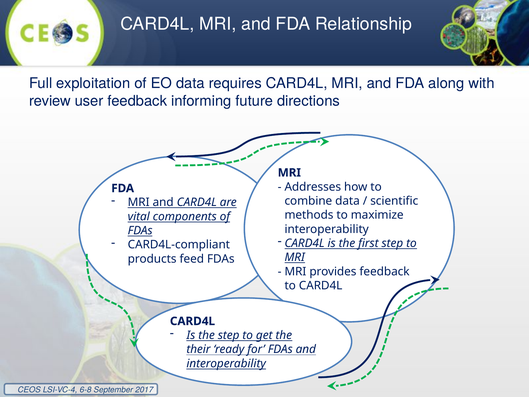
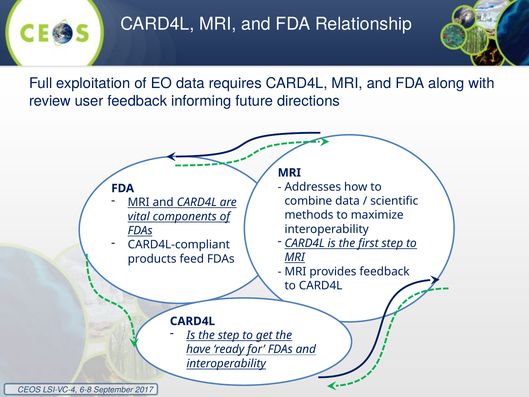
their: their -> have
